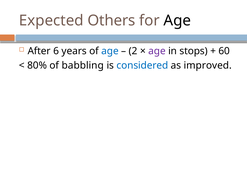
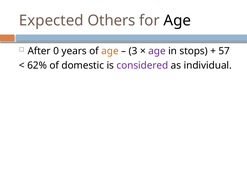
6: 6 -> 0
age at (110, 51) colour: blue -> orange
2: 2 -> 3
60: 60 -> 57
80%: 80% -> 62%
babbling: babbling -> domestic
considered colour: blue -> purple
improved: improved -> individual
